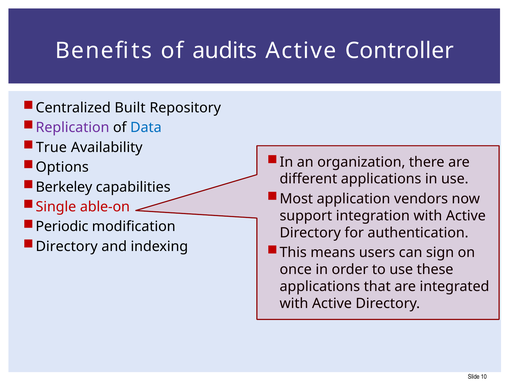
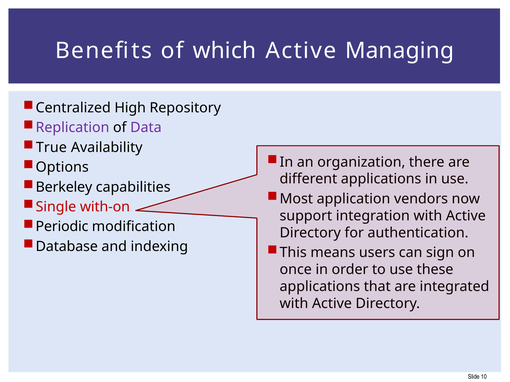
audits: audits -> which
Controller: Controller -> Managing
Built: Built -> High
Data colour: blue -> purple
able-on: able-on -> with-on
Directory at (67, 247): Directory -> Database
